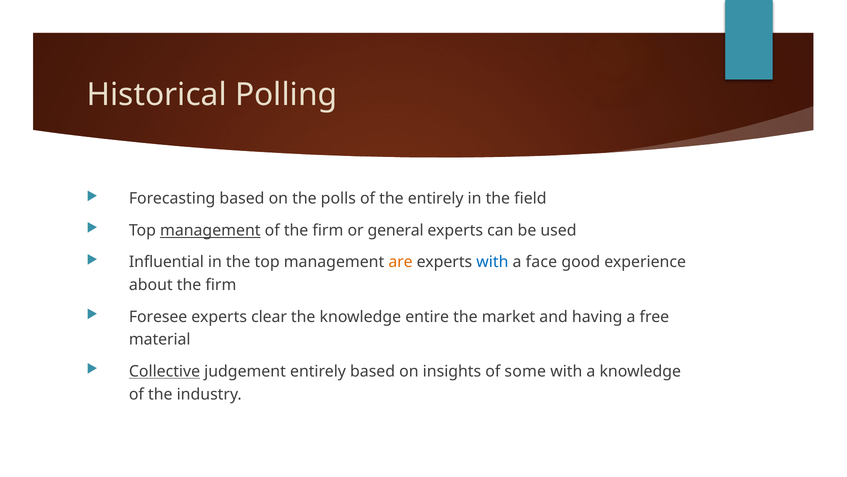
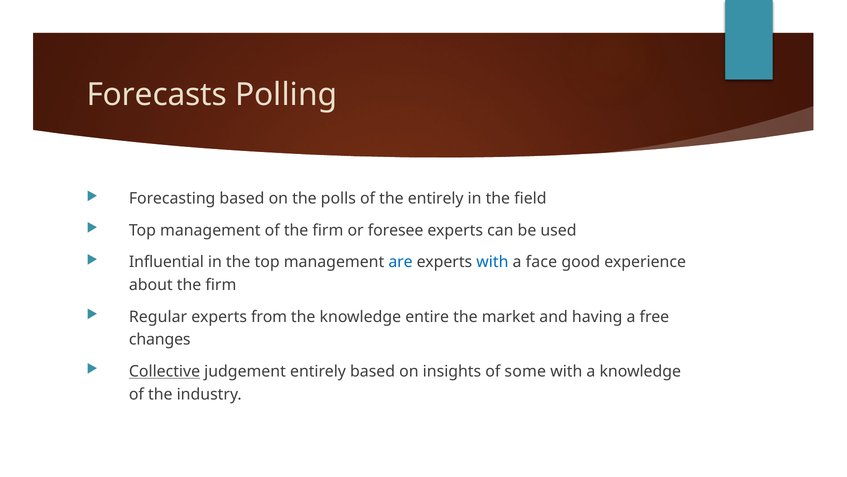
Historical: Historical -> Forecasts
management at (210, 230) underline: present -> none
general: general -> foresee
are colour: orange -> blue
Foresee: Foresee -> Regular
clear: clear -> from
material: material -> changes
